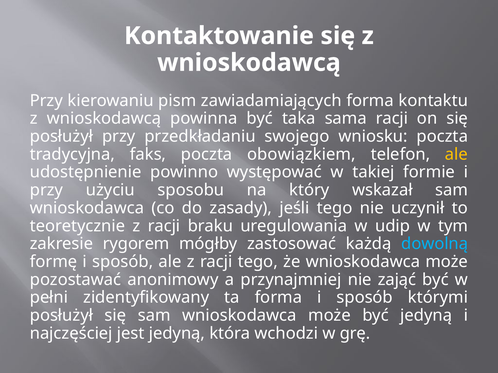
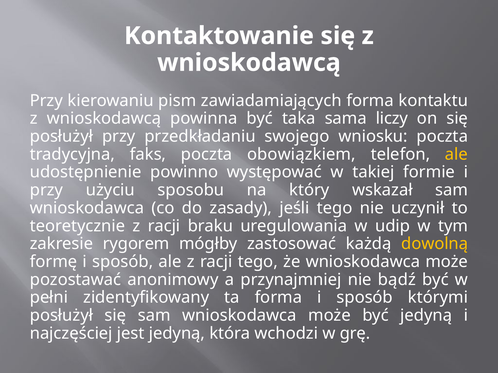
sama racji: racji -> liczy
dowolną colour: light blue -> yellow
zająć: zająć -> bądź
